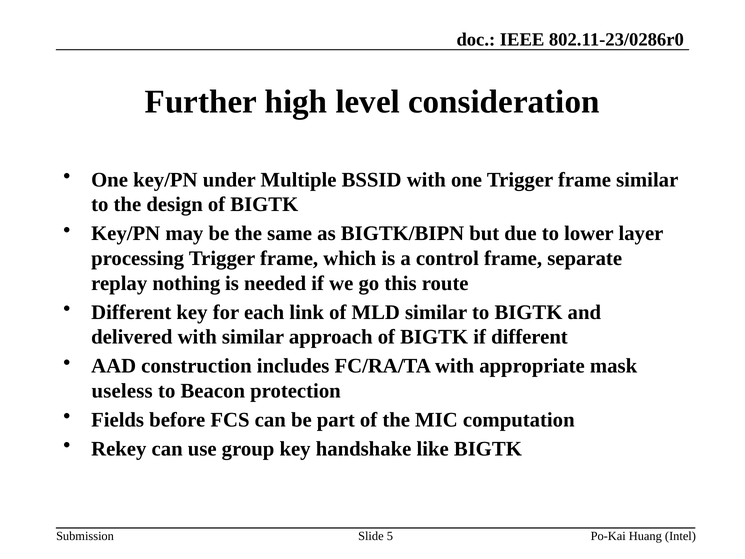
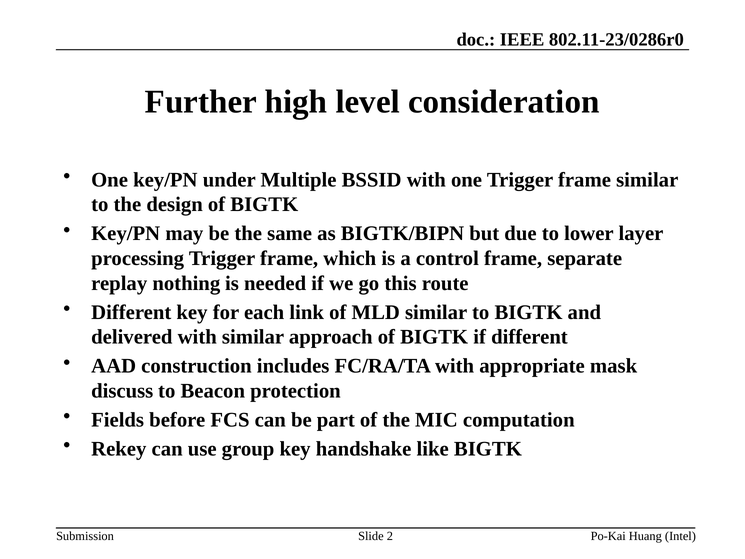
useless: useless -> discuss
5: 5 -> 2
